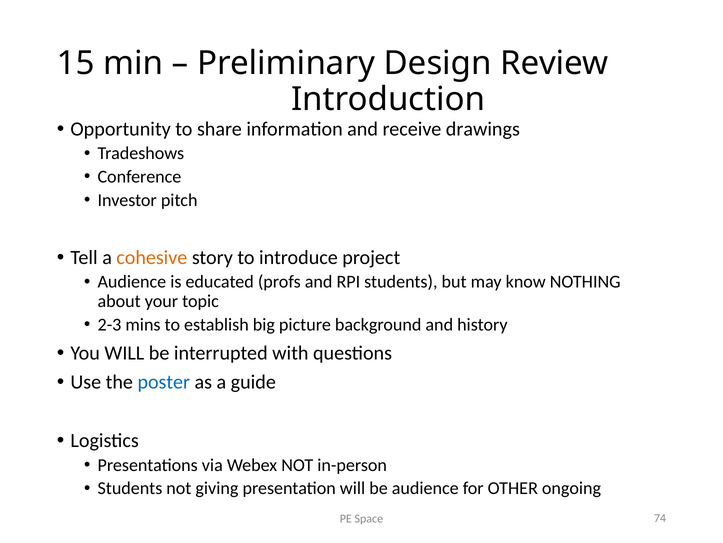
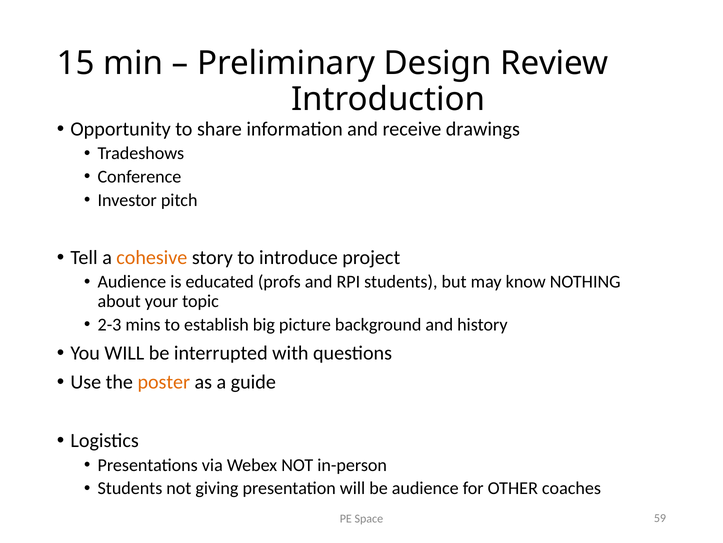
poster colour: blue -> orange
ongoing: ongoing -> coaches
74: 74 -> 59
